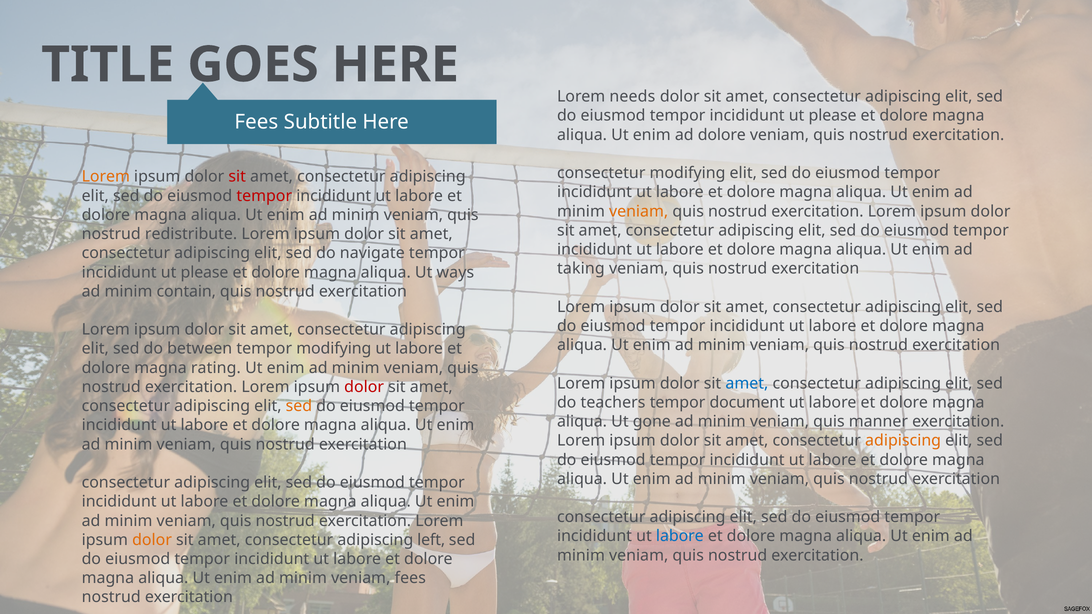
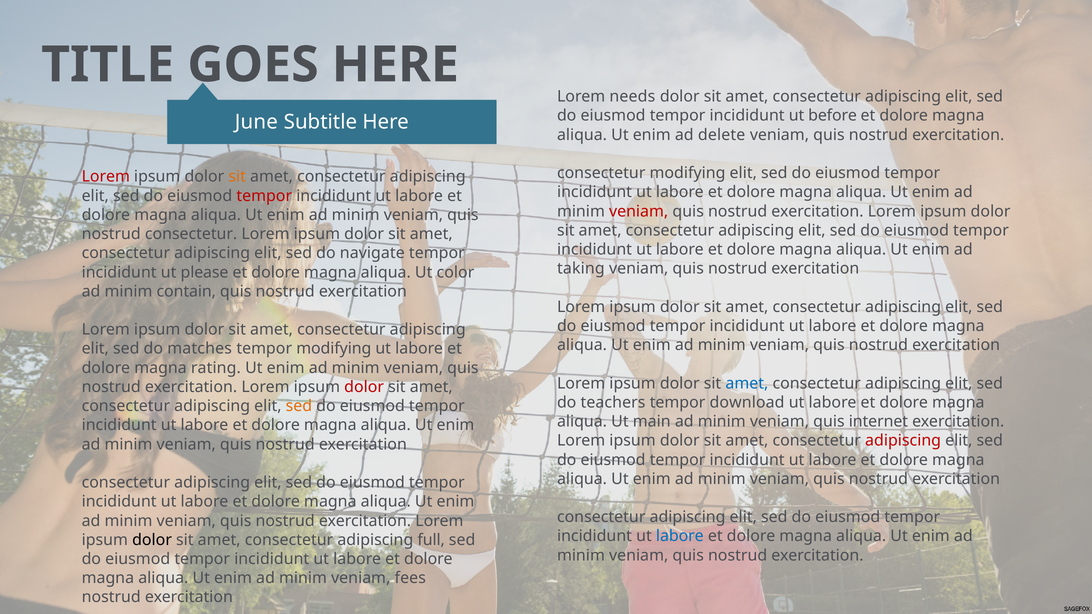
please at (833, 116): please -> before
Fees at (256, 122): Fees -> June
ad dolore: dolore -> delete
Lorem at (106, 177) colour: orange -> red
sit at (237, 177) colour: red -> orange
veniam at (639, 211) colour: orange -> red
nostrud redistribute: redistribute -> consectetur
ways: ways -> color
between: between -> matches
document: document -> download
gone: gone -> main
manner: manner -> internet
adipiscing at (903, 441) colour: orange -> red
dolor at (152, 540) colour: orange -> black
left: left -> full
